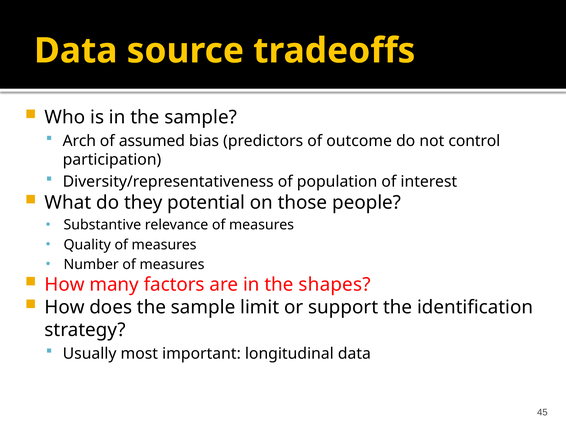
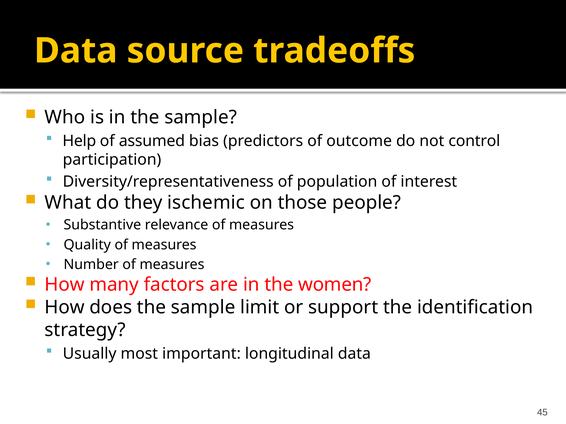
Arch: Arch -> Help
potential: potential -> ischemic
shapes: shapes -> women
